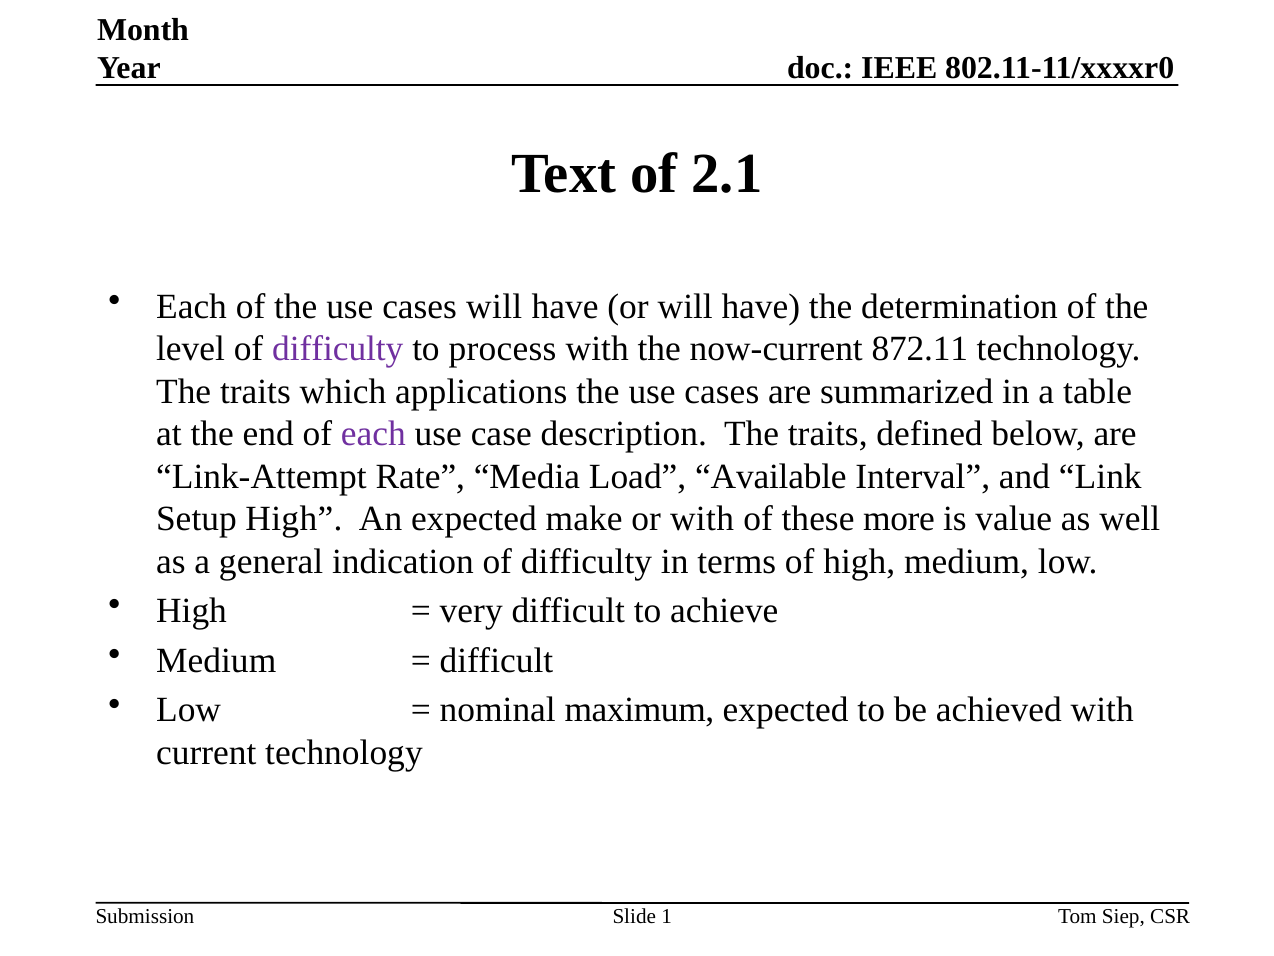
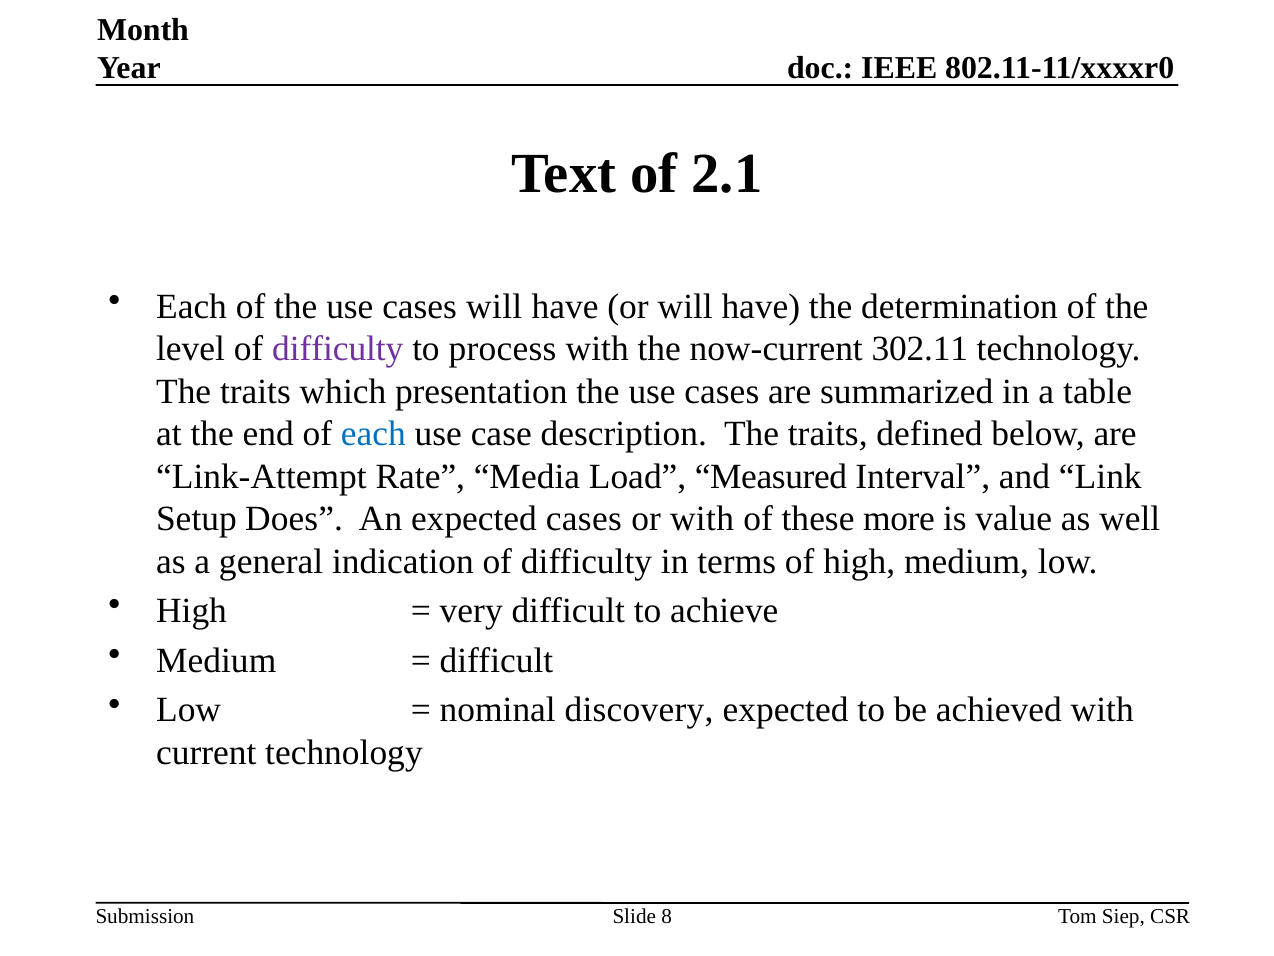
872.11: 872.11 -> 302.11
applications: applications -> presentation
each at (373, 434) colour: purple -> blue
Available: Available -> Measured
Setup High: High -> Does
expected make: make -> cases
maximum: maximum -> discovery
1: 1 -> 8
